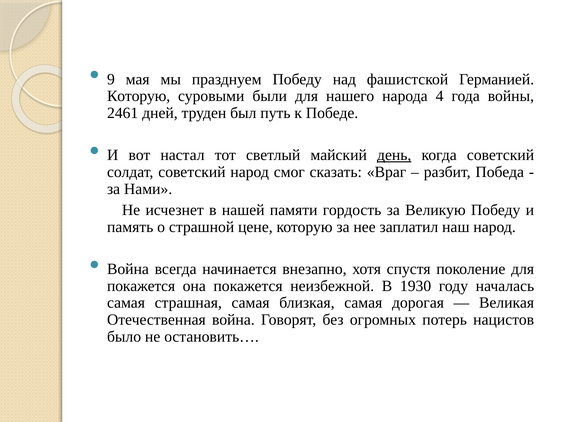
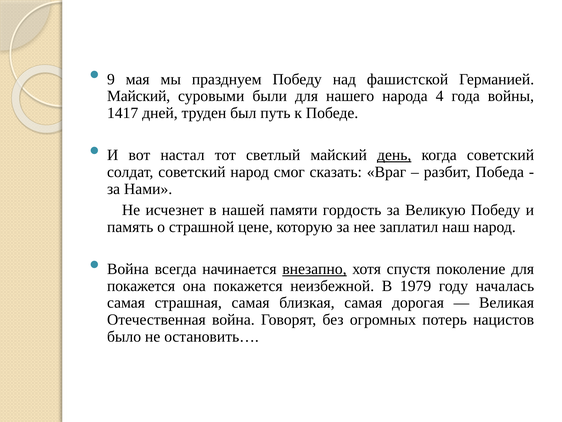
Которую at (139, 96): Которую -> Майский
2461: 2461 -> 1417
внезапно underline: none -> present
1930: 1930 -> 1979
